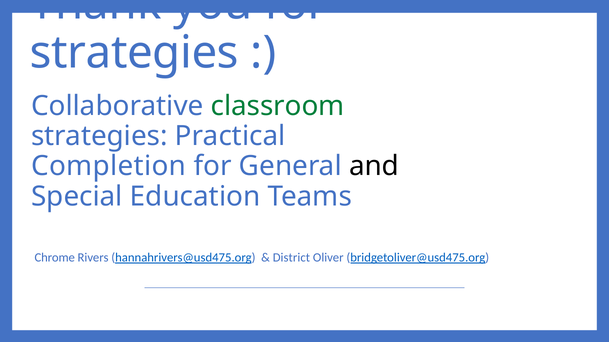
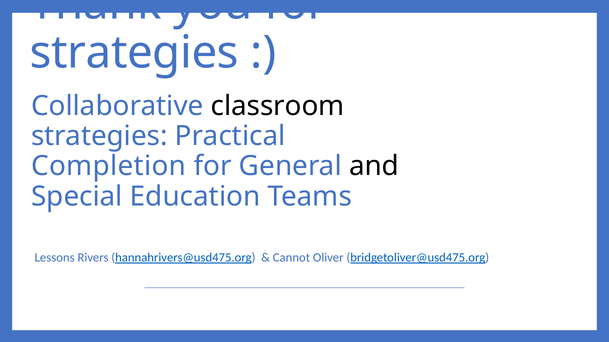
classroom colour: green -> black
Chrome: Chrome -> Lessons
District: District -> Cannot
